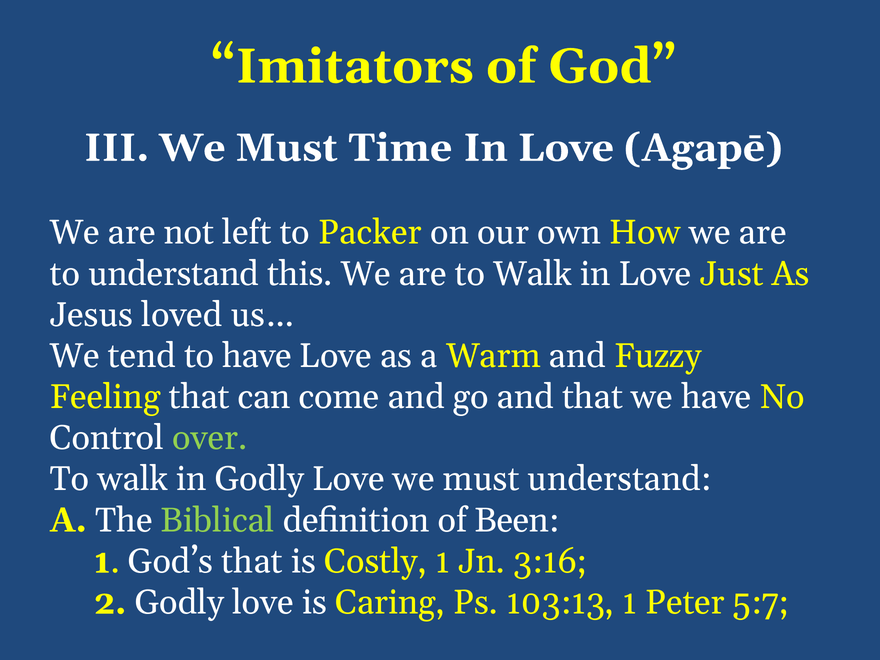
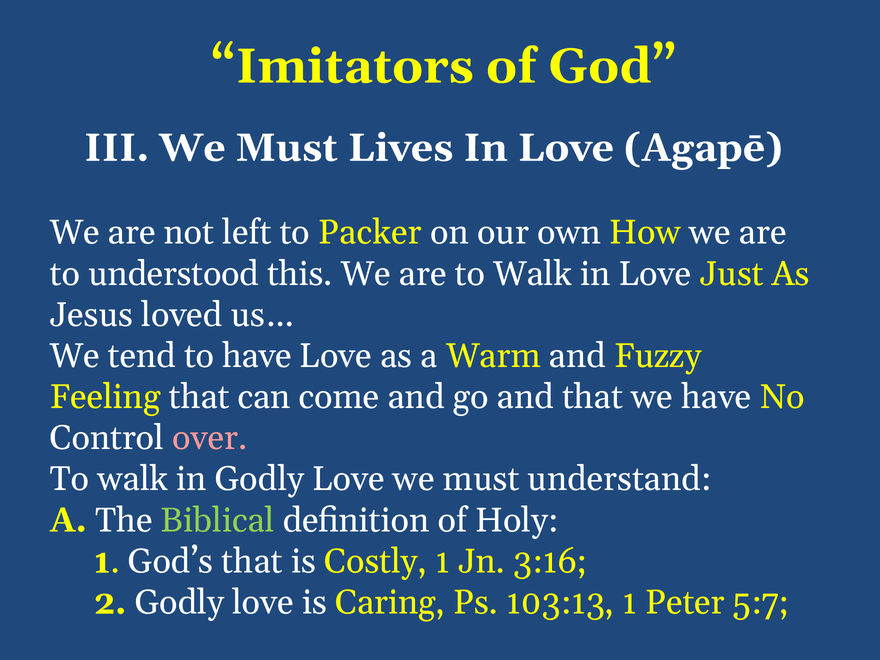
Time: Time -> Lives
to understand: understand -> understood
over colour: light green -> pink
Been: Been -> Holy
